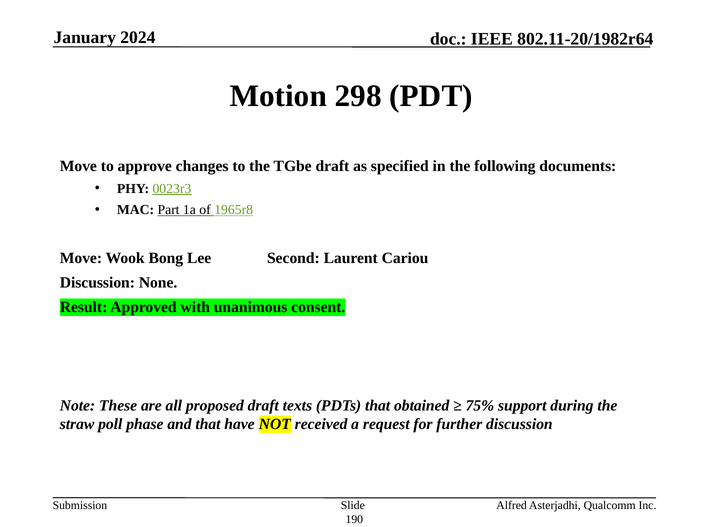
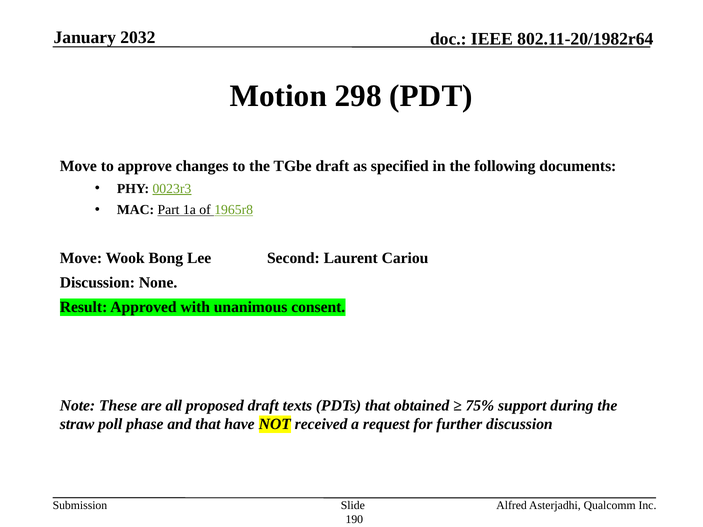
2024: 2024 -> 2032
